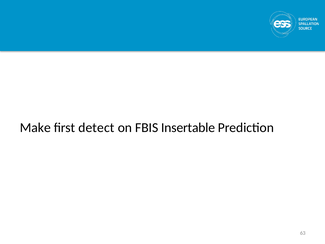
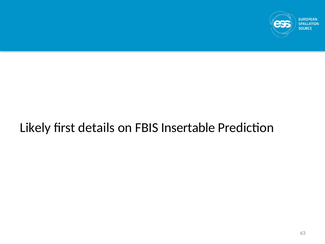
Make: Make -> Likely
detect: detect -> details
